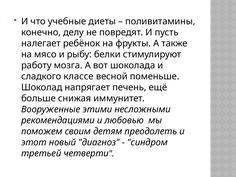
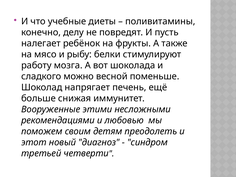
классе: классе -> можно
